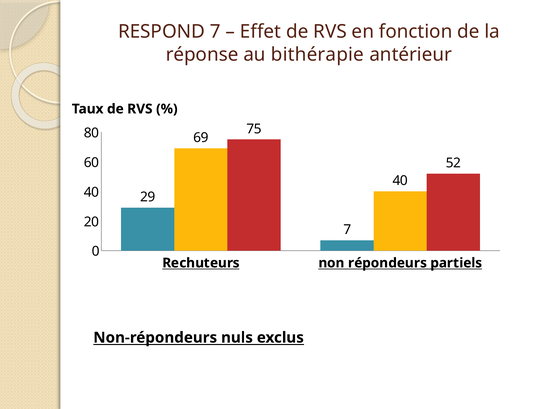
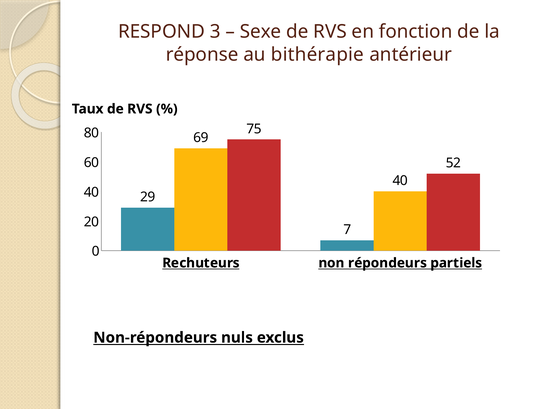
RESPOND 7: 7 -> 3
Effet: Effet -> Sexe
